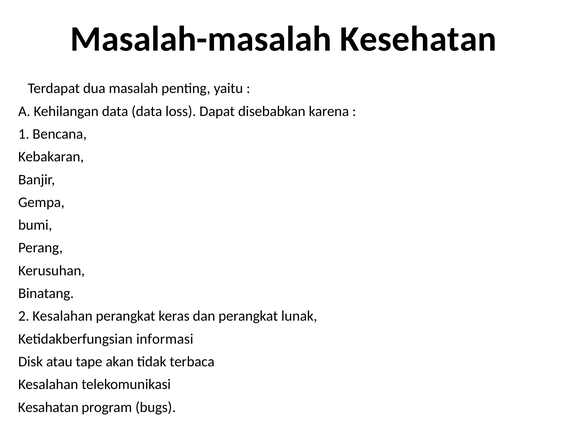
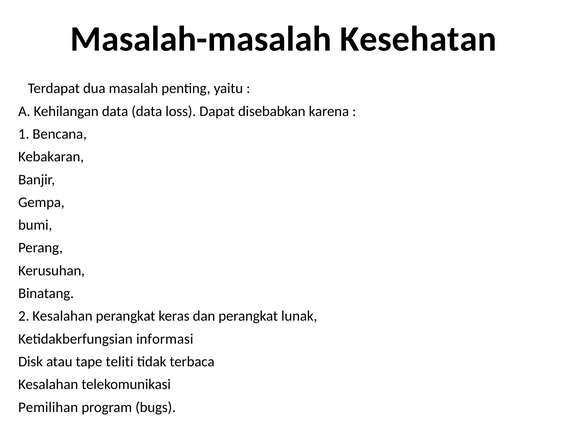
akan: akan -> teliti
Kesahatan: Kesahatan -> Pemilihan
